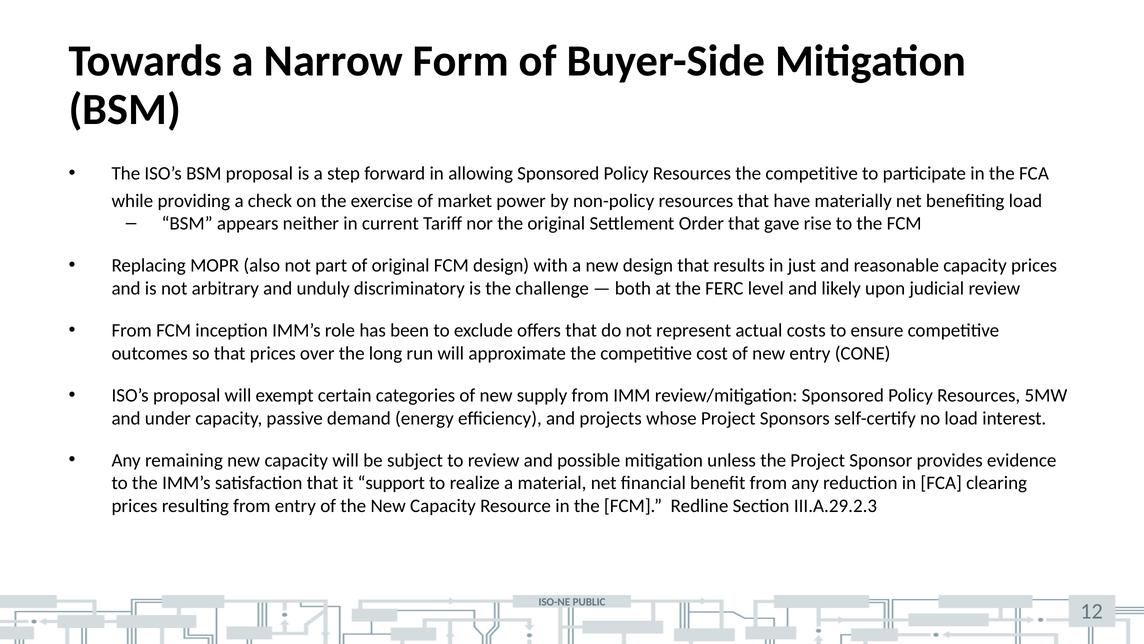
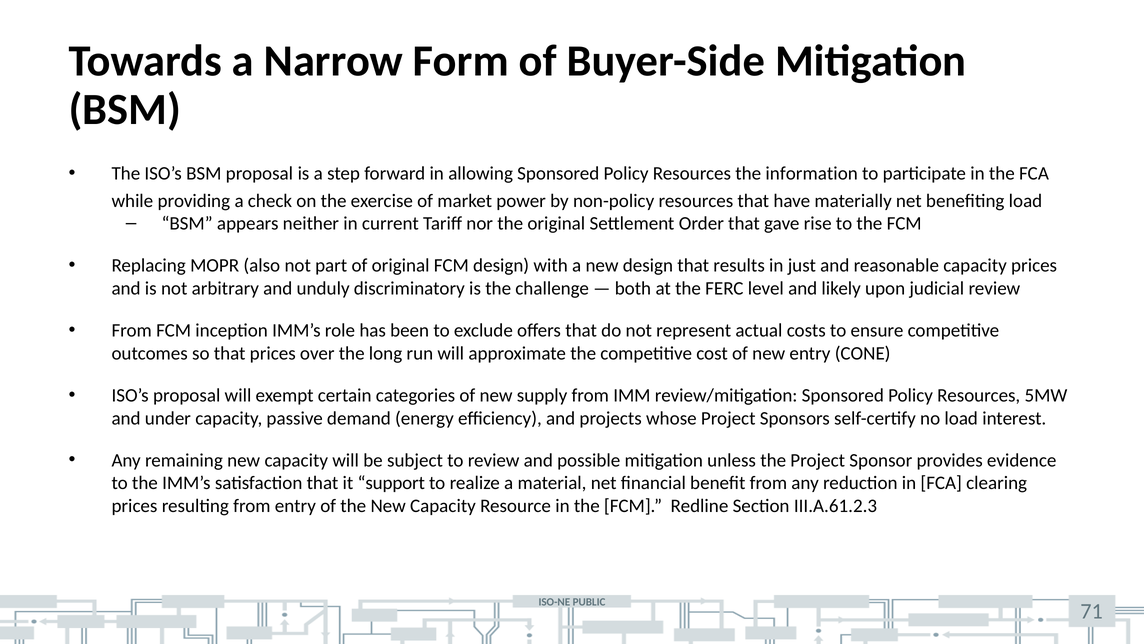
Resources the competitive: competitive -> information
III.A.29.2.3: III.A.29.2.3 -> III.A.61.2.3
12: 12 -> 71
